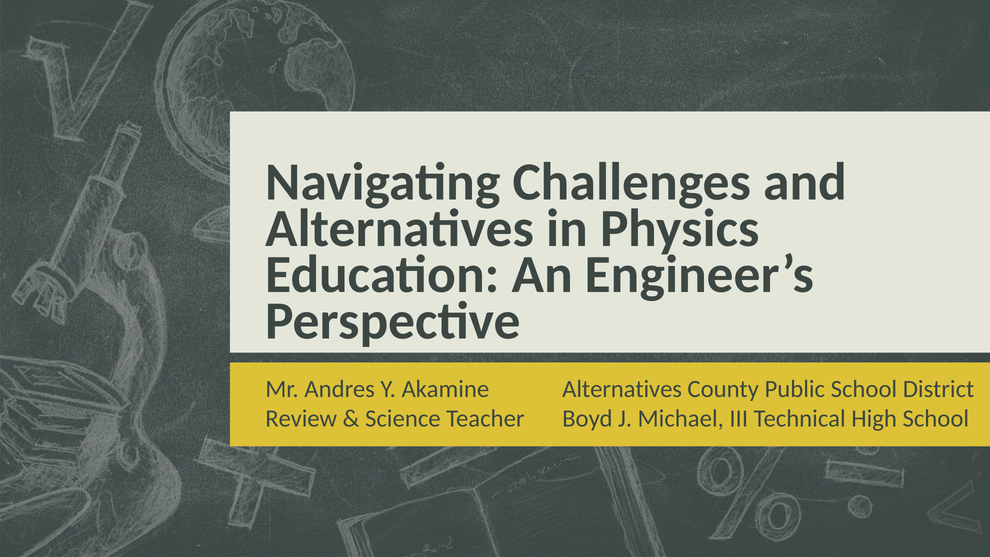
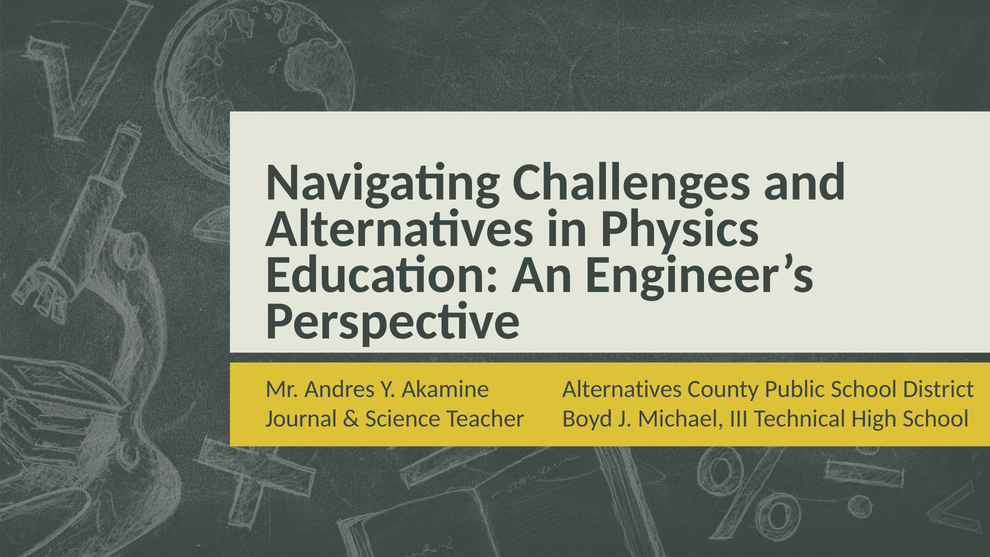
Review: Review -> Journal
